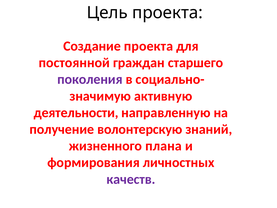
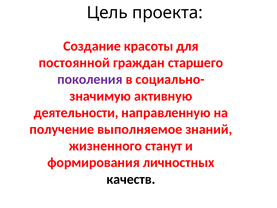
Создание проекта: проекта -> красоты
волонтерскую: волонтерскую -> выполняемое
плана: плана -> станут
качеств colour: purple -> black
